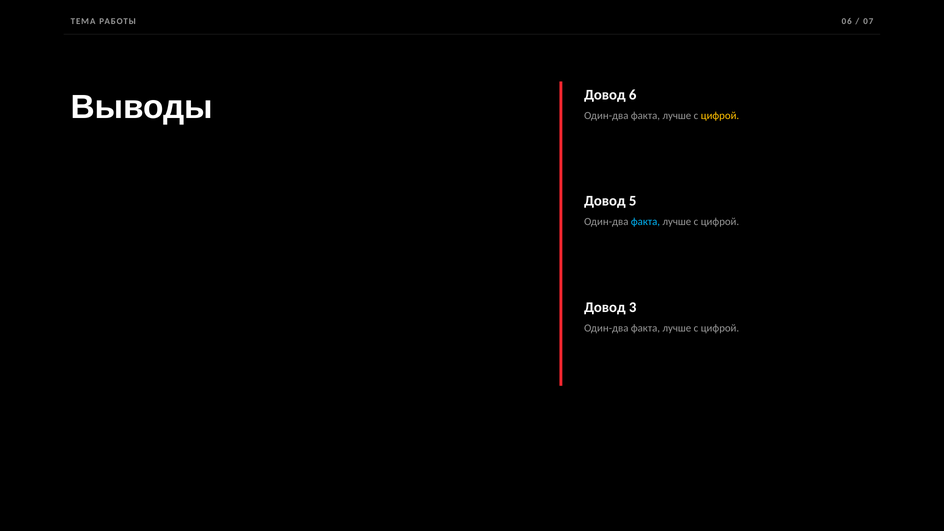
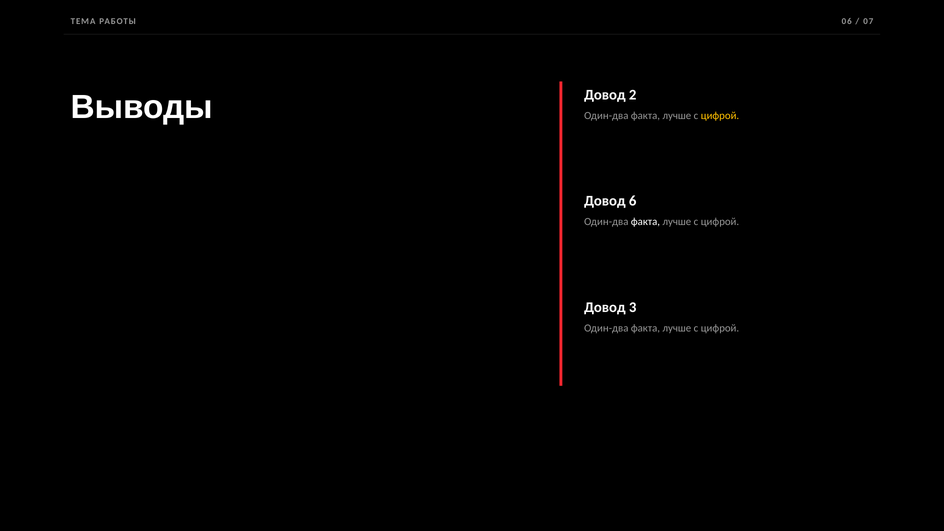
6: 6 -> 2
5: 5 -> 6
факта at (645, 222) colour: light blue -> white
